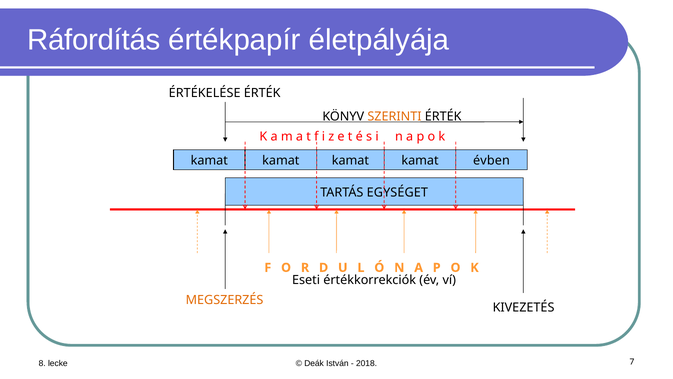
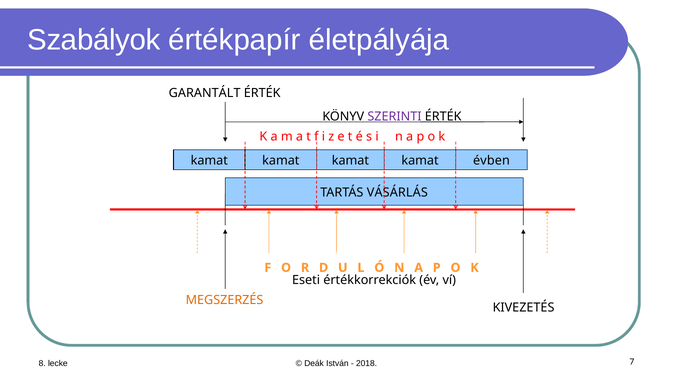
Ráfordítás: Ráfordítás -> Szabályok
ÉRTÉKELÉSE: ÉRTÉKELÉSE -> GARANTÁLT
SZERINTI colour: orange -> purple
EGYSÉGET: EGYSÉGET -> VÁSÁRLÁS
